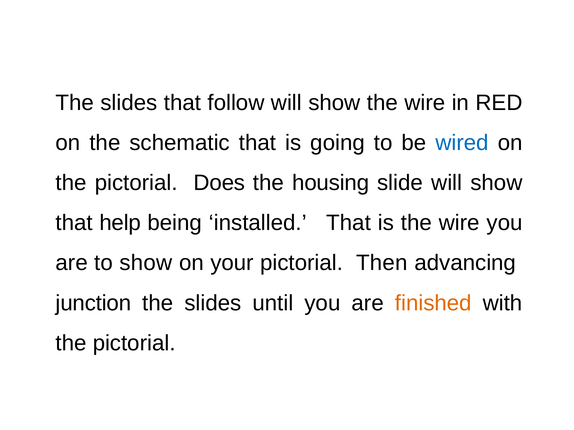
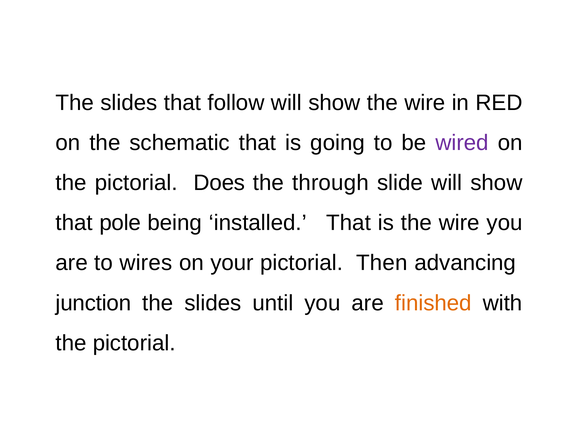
wired colour: blue -> purple
housing: housing -> through
help: help -> pole
to show: show -> wires
